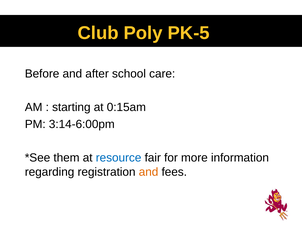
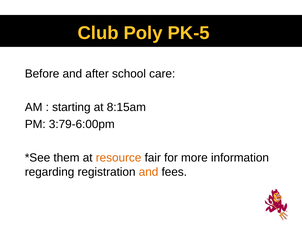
0:15am: 0:15am -> 8:15am
3:14-6:00pm: 3:14-6:00pm -> 3:79-6:00pm
resource colour: blue -> orange
